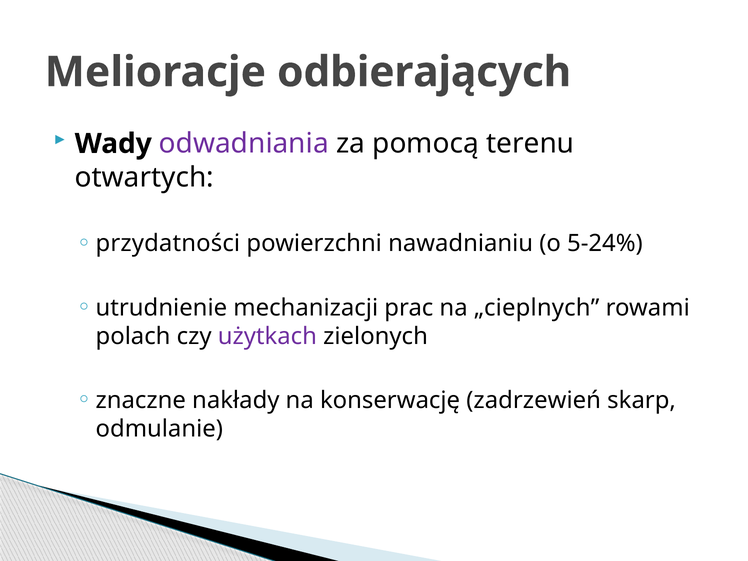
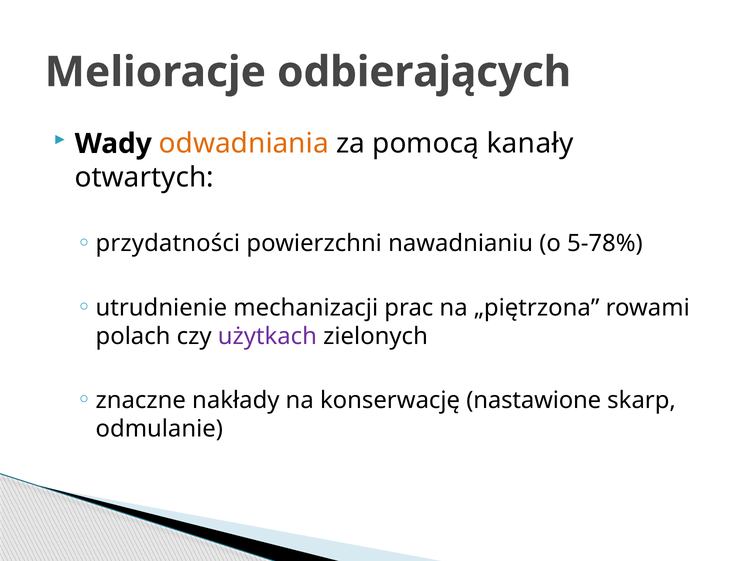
odwadniania colour: purple -> orange
terenu: terenu -> kanały
5-24%: 5-24% -> 5-78%
„cieplnych: „cieplnych -> „piętrzona
zadrzewień: zadrzewień -> nastawione
